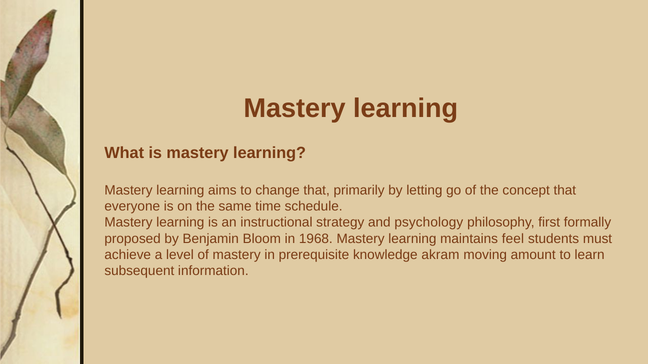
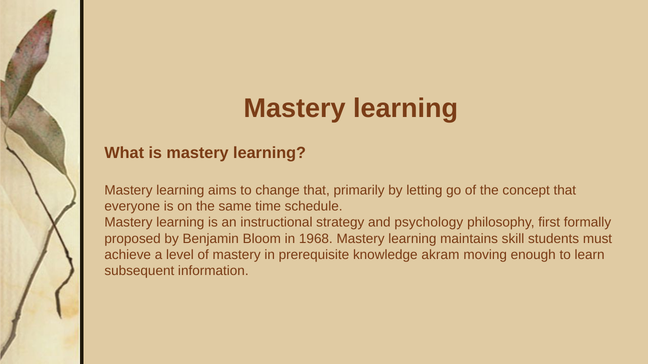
feel: feel -> skill
amount: amount -> enough
